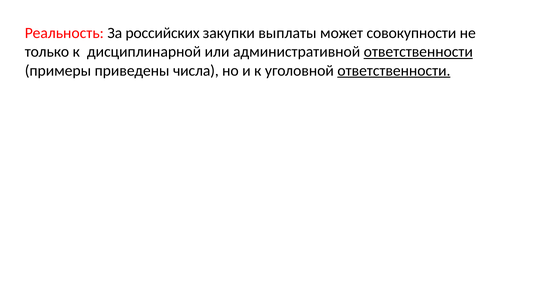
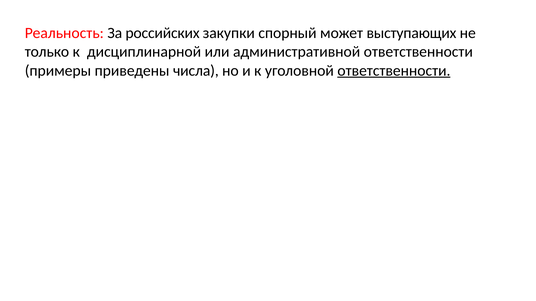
выплаты: выплаты -> спорный
совокупности: совокупности -> выступающих
ответственности at (418, 52) underline: present -> none
